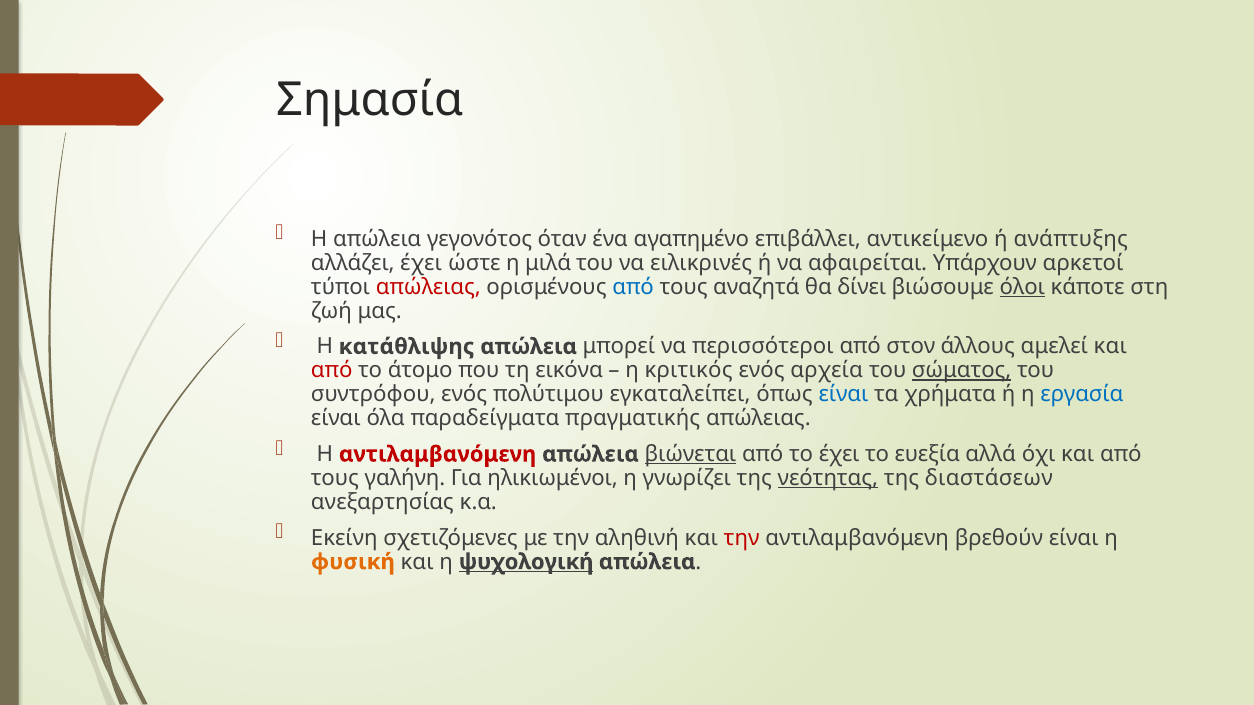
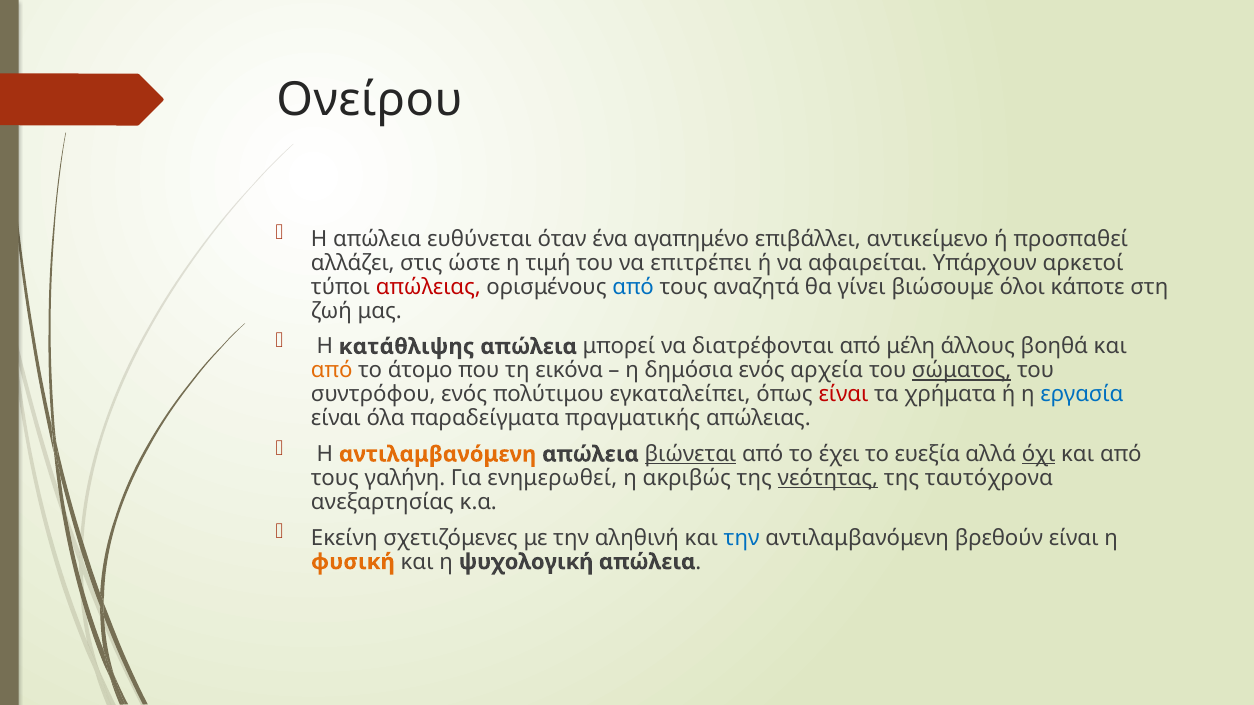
Σημασία: Σημασία -> Ονείρου
γεγονότος: γεγονότος -> ευθύνεται
ανάπτυξης: ανάπτυξης -> προσπαθεί
αλλάζει έχει: έχει -> στις
μιλά: μιλά -> τιμή
ειλικρινές: ειλικρινές -> επιτρέπει
δίνει: δίνει -> γίνει
όλοι underline: present -> none
περισσότεροι: περισσότεροι -> διατρέφονται
στον: στον -> μέλη
αμελεί: αμελεί -> βοηθά
από at (332, 371) colour: red -> orange
κριτικός: κριτικός -> δημόσια
είναι at (844, 395) colour: blue -> red
αντιλαμβανόμενη at (438, 454) colour: red -> orange
όχι underline: none -> present
ηλικιωμένοι: ηλικιωμένοι -> ενημερωθεί
γνωρίζει: γνωρίζει -> ακριβώς
διαστάσεων: διαστάσεων -> ταυτόχρονα
την at (742, 538) colour: red -> blue
ψυχολογική underline: present -> none
